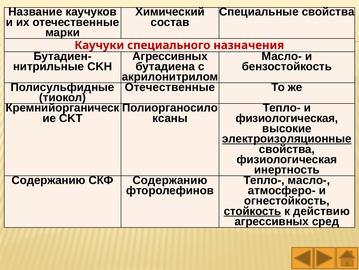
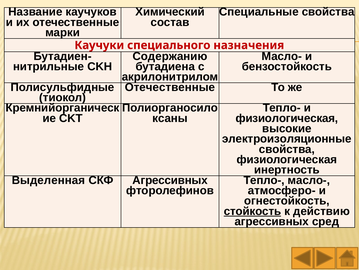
Агрессивных at (170, 56): Агрессивных -> Содержанию
электроизоляционные underline: present -> none
Содержанию at (49, 180): Содержанию -> Выделенная
СКФ Содержанию: Содержанию -> Агрессивных
